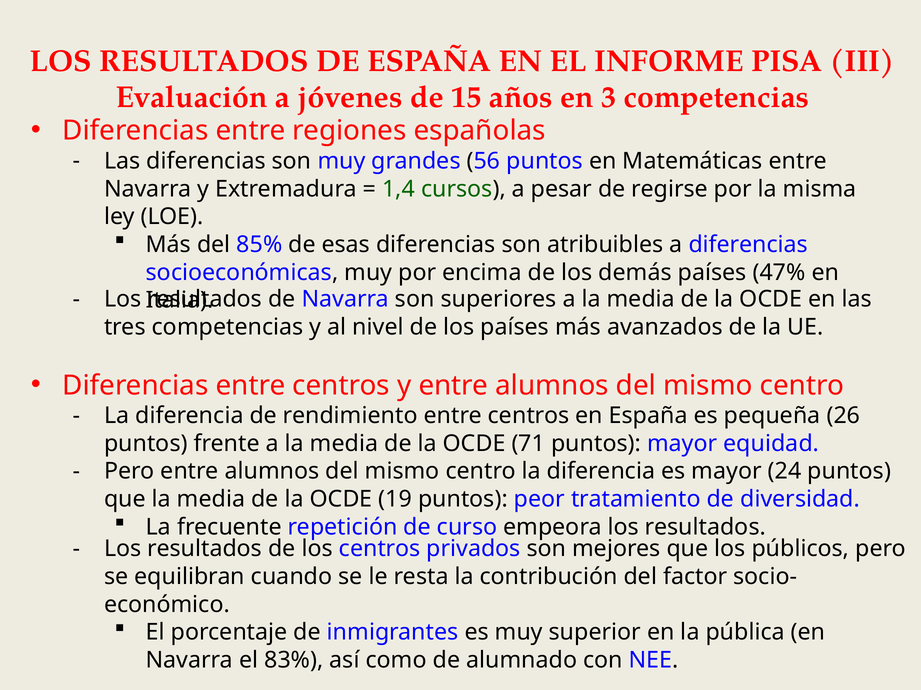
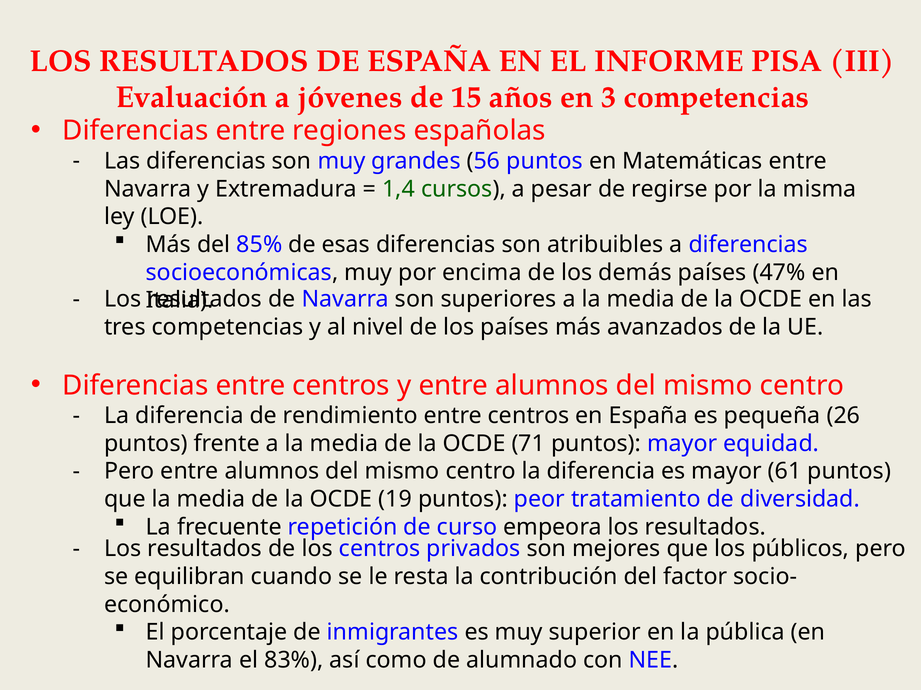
24: 24 -> 61
